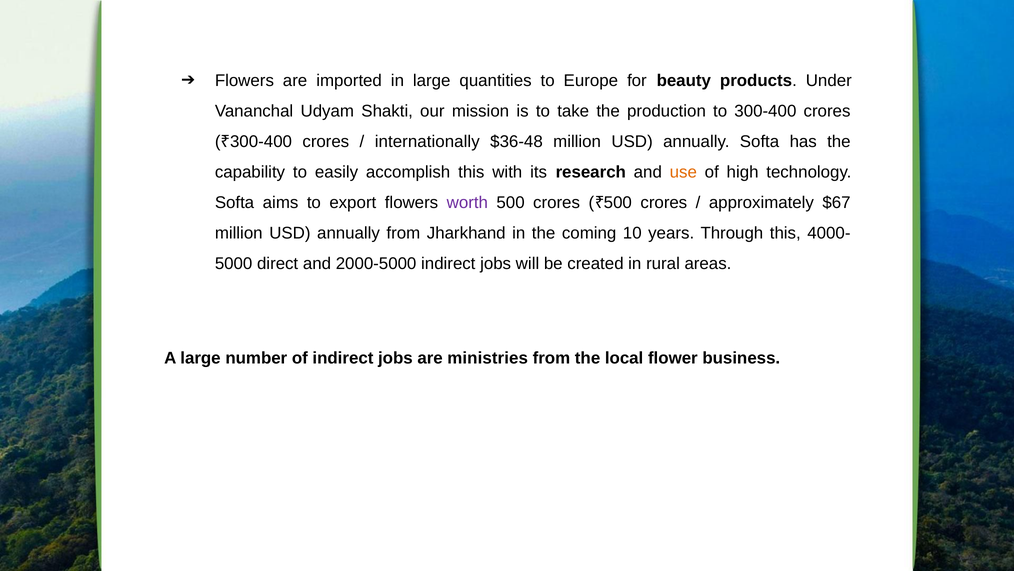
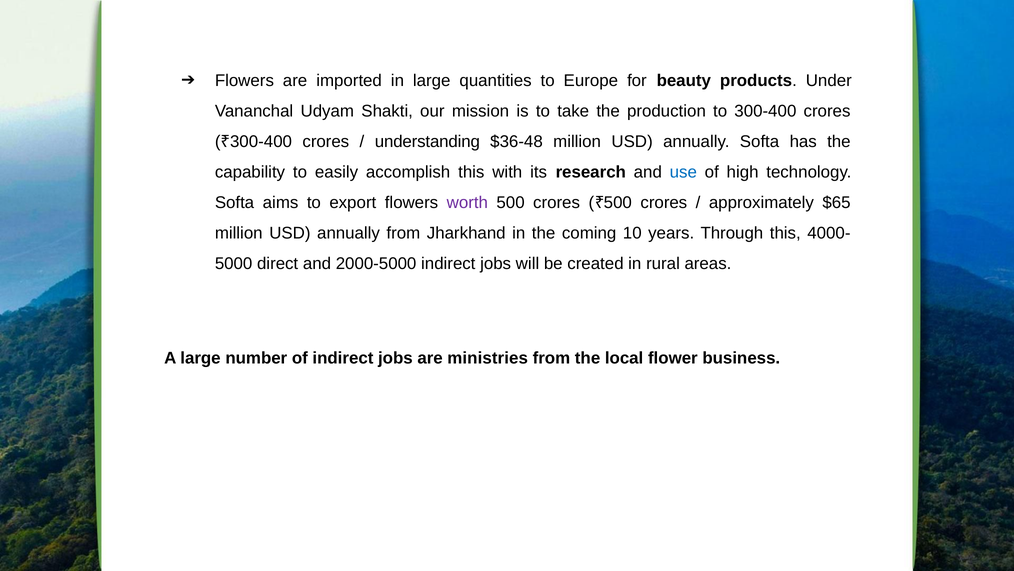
internationally: internationally -> understanding
use colour: orange -> blue
$67: $67 -> $65
